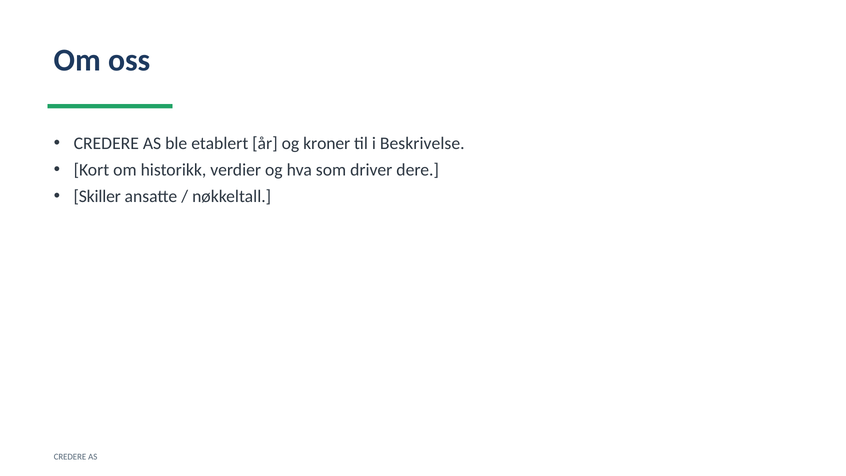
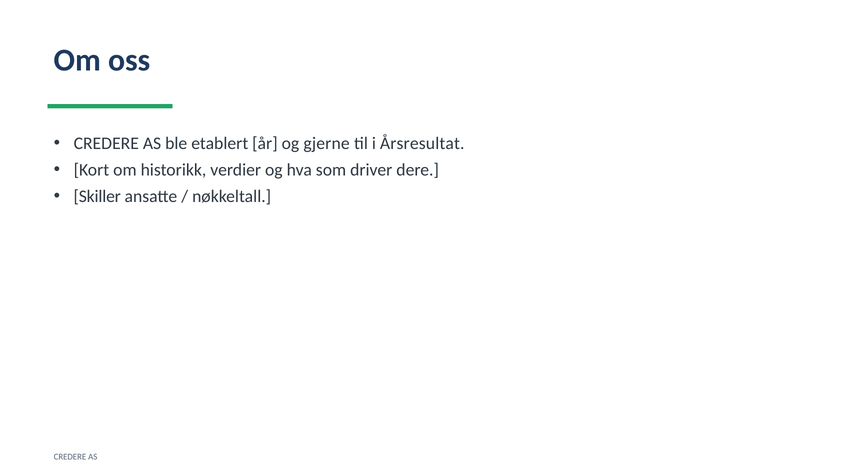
kroner: kroner -> gjerne
Beskrivelse: Beskrivelse -> Årsresultat
